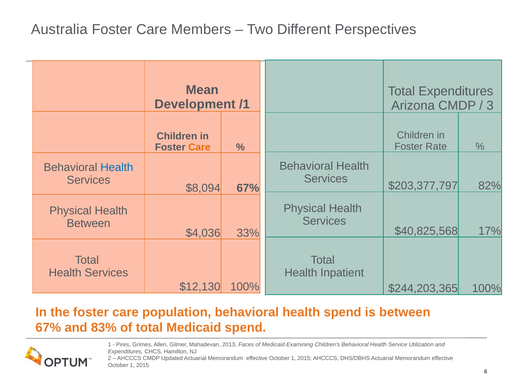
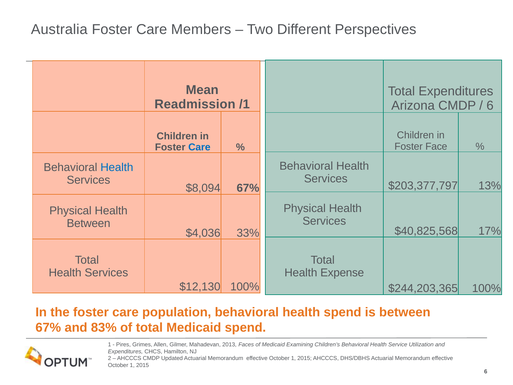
Development: Development -> Readmission
3 at (490, 105): 3 -> 6
Rate: Rate -> Face
Care at (199, 147) colour: orange -> blue
82%: 82% -> 13%
Inpatient: Inpatient -> Expense
